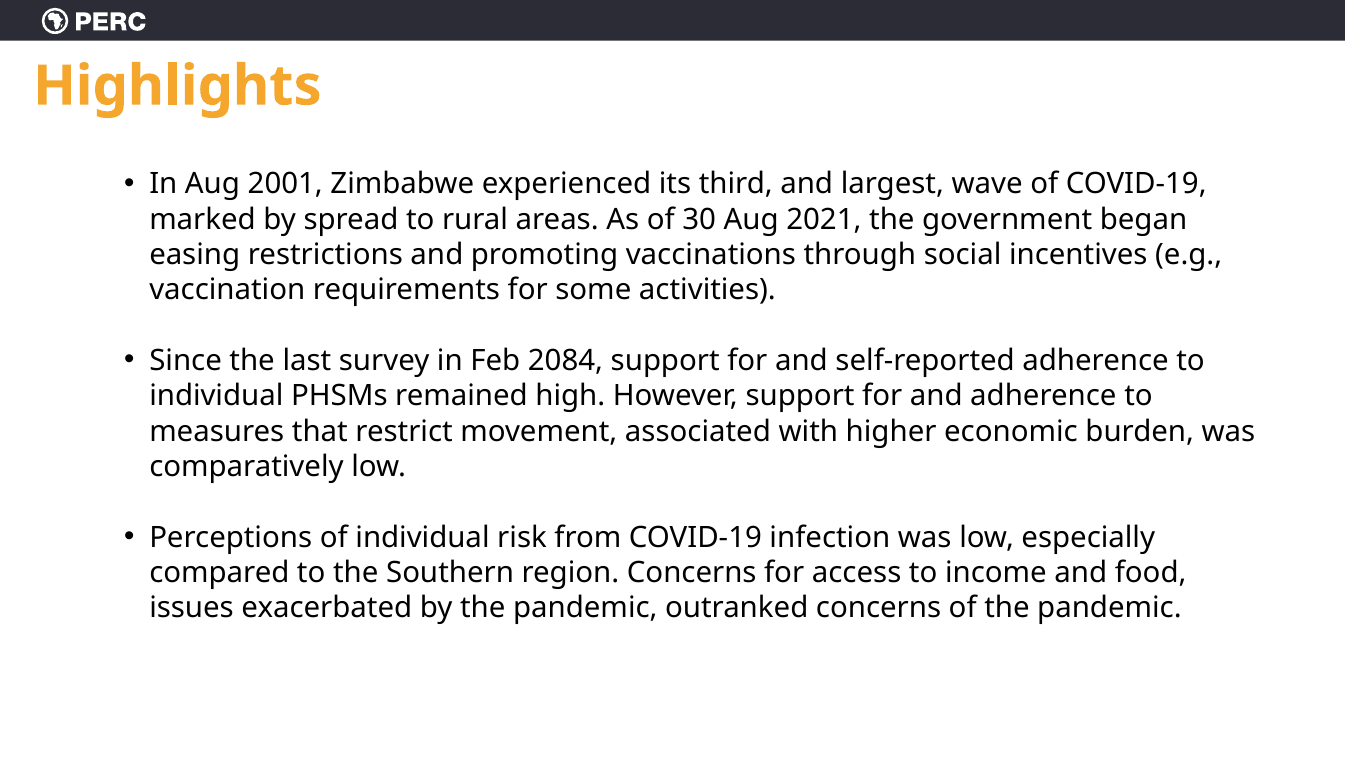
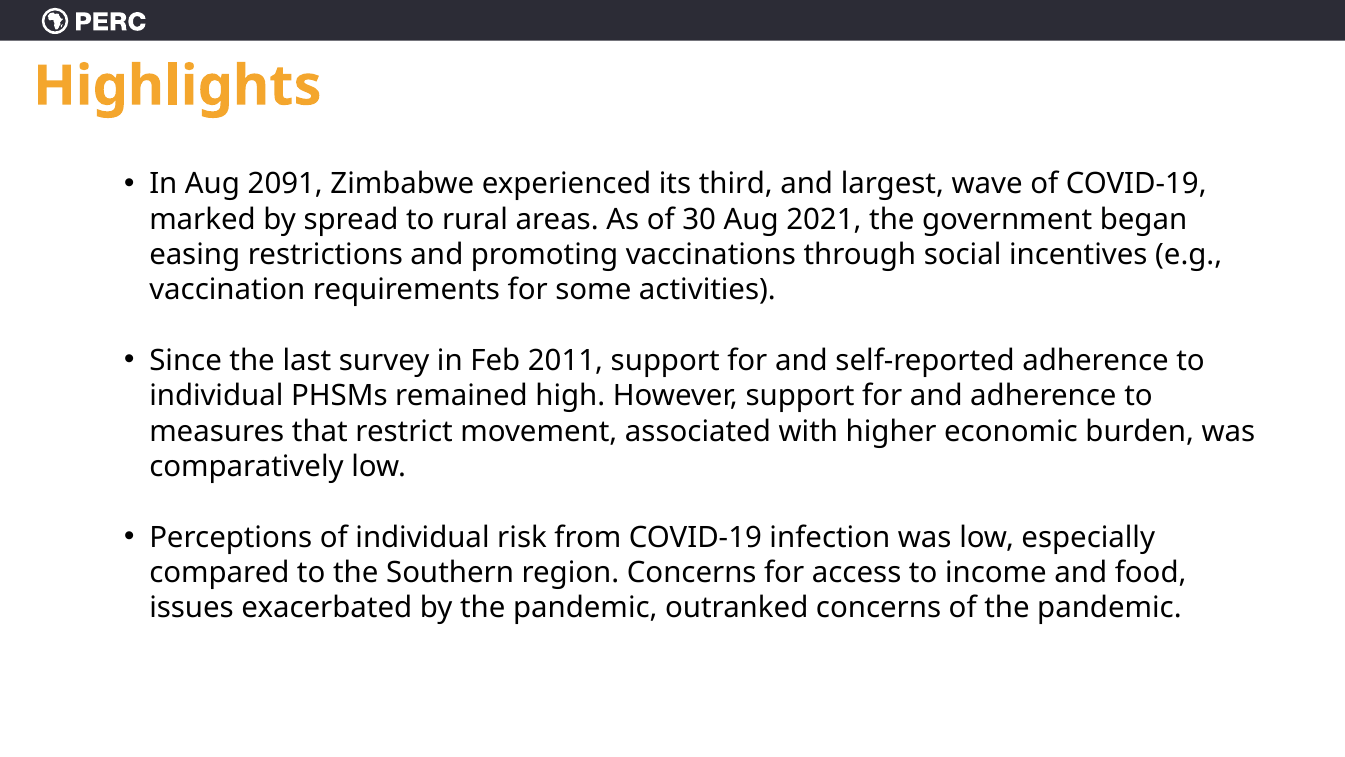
2001: 2001 -> 2091
2084: 2084 -> 2011
